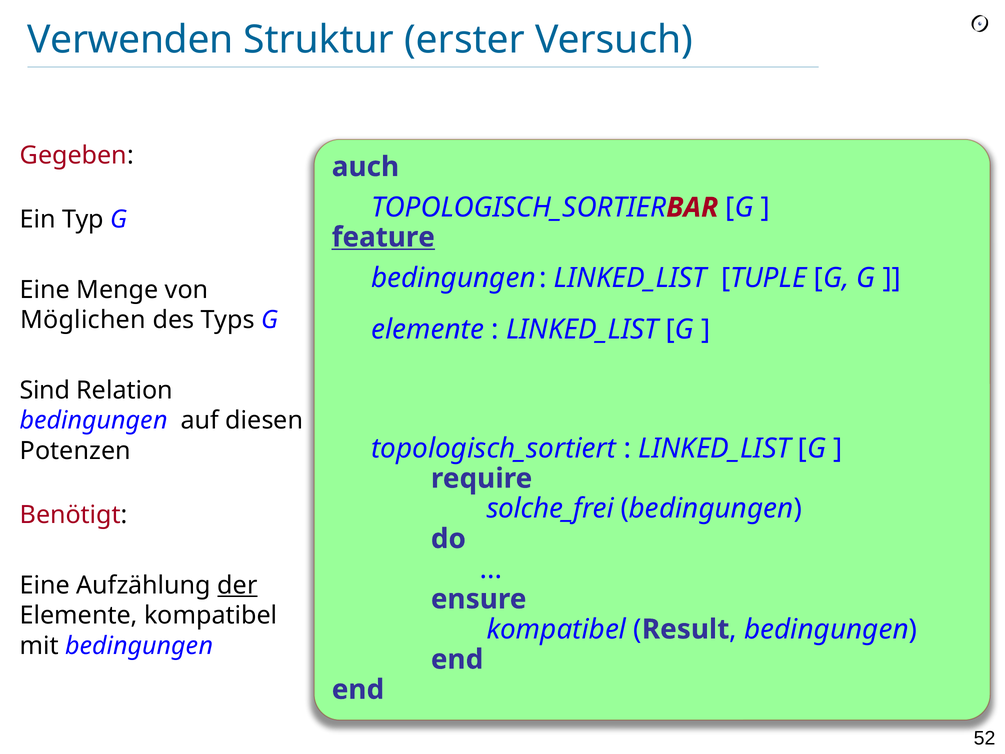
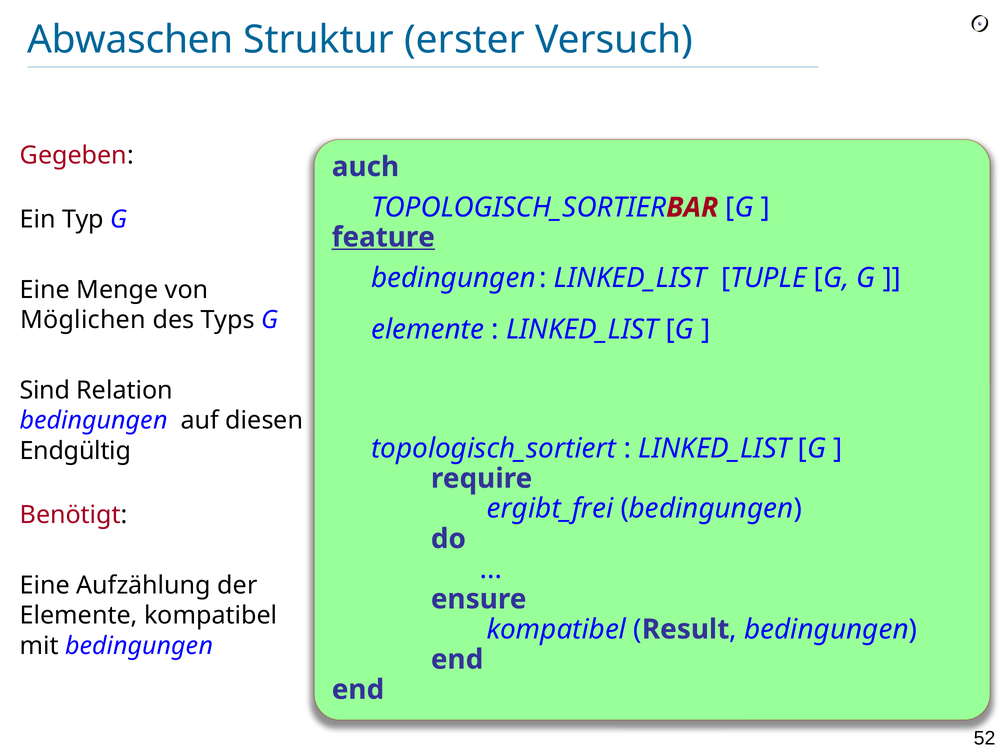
Verwenden: Verwenden -> Abwaschen
Potenzen: Potenzen -> Endgültig
solche_frei: solche_frei -> ergibt_frei
der underline: present -> none
